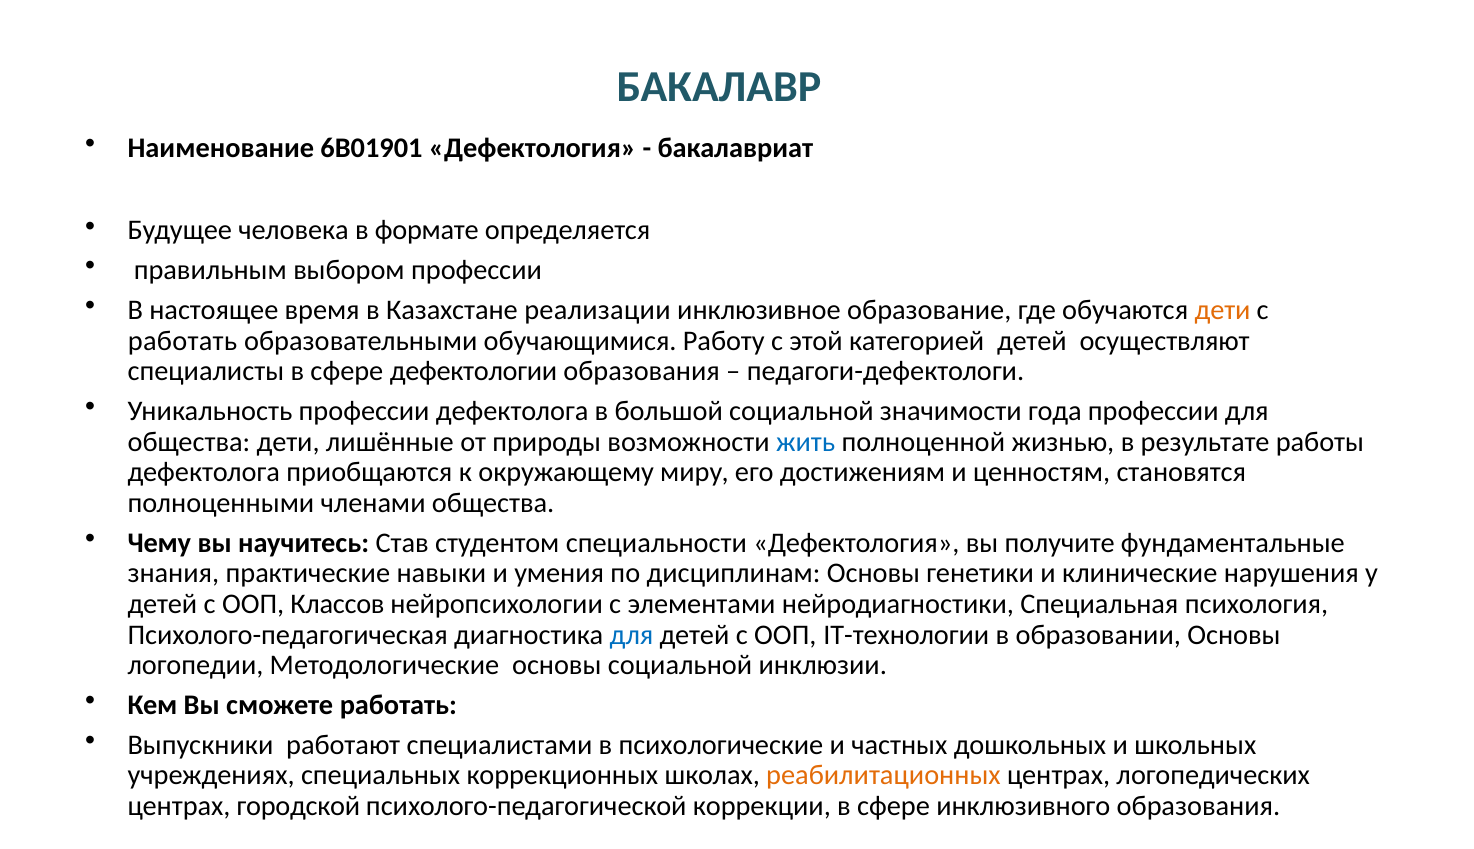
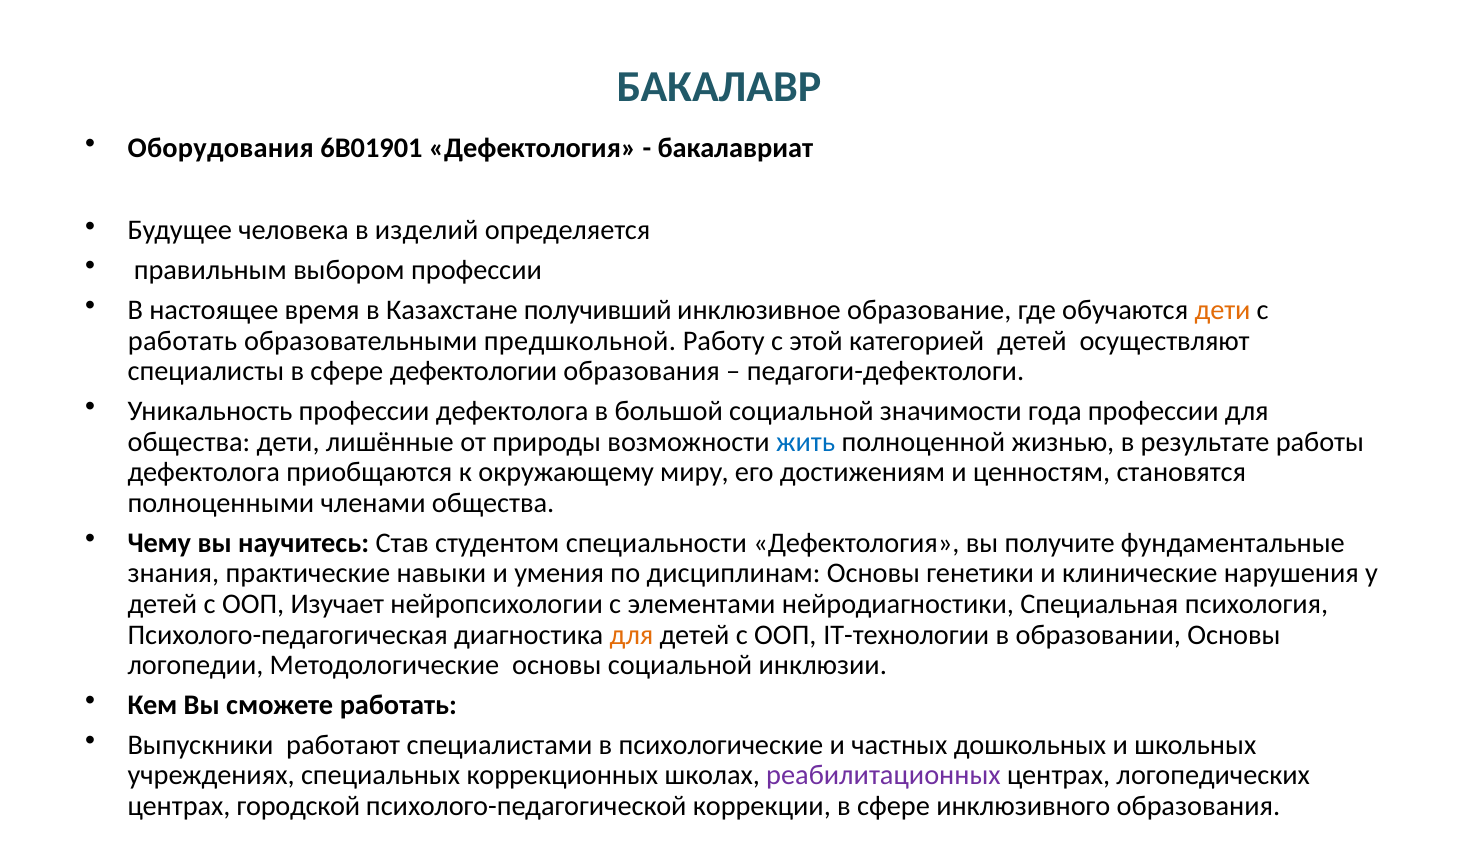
Наименование: Наименование -> Оборудования
формате: формате -> изделий
реализации: реализации -> получивший
обучающимися: обучающимися -> предшкольной
Классов: Классов -> Изучает
для at (632, 634) colour: blue -> orange
реабилитационных colour: orange -> purple
